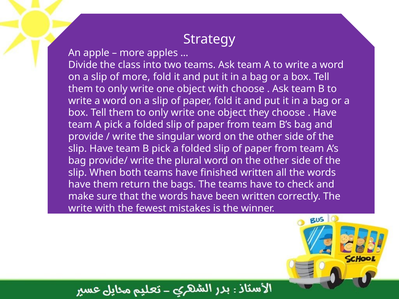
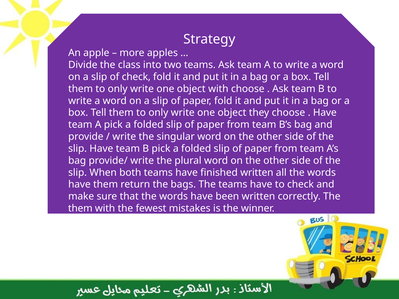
of more: more -> check
write at (80, 209): write -> them
